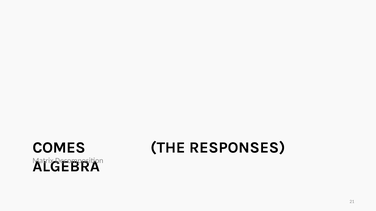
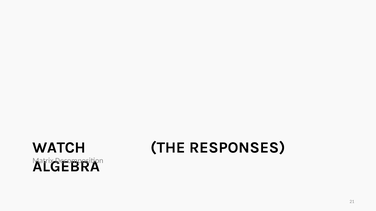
COMES: COMES -> WATCH
